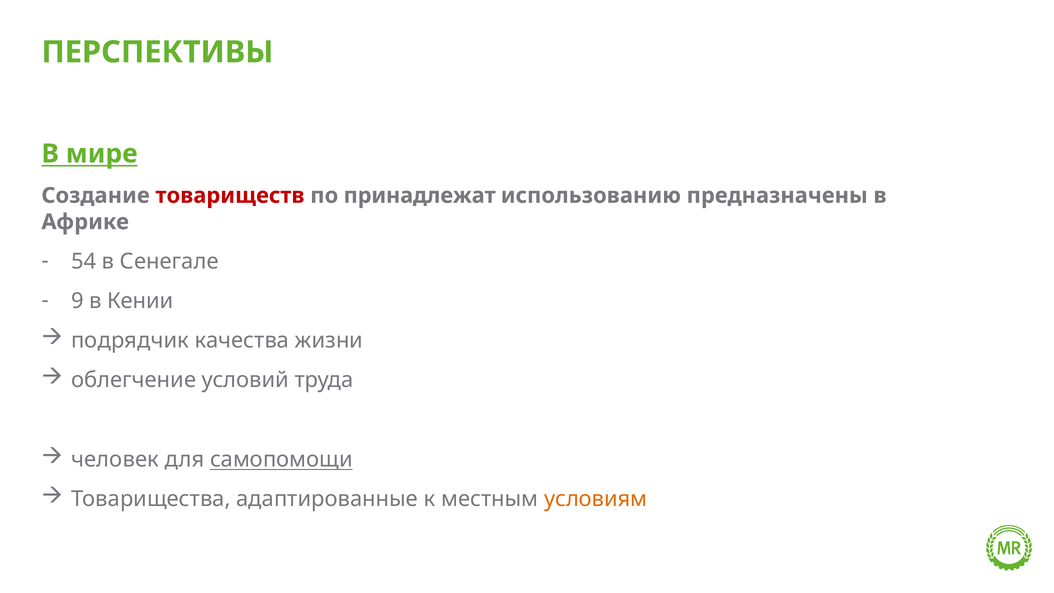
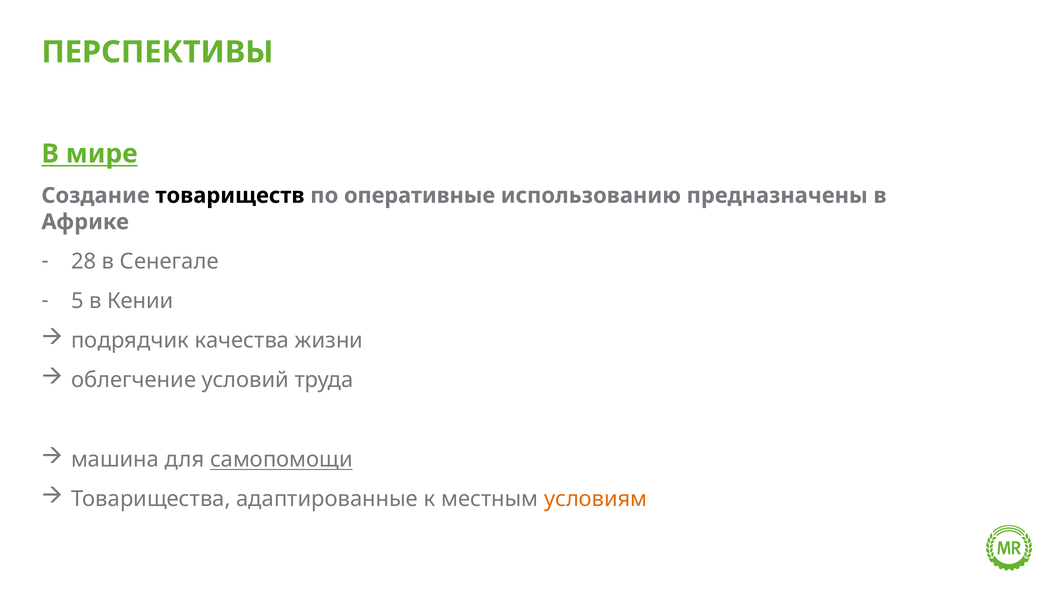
товариществ colour: red -> black
принадлежат: принадлежат -> оперативные
54: 54 -> 28
9: 9 -> 5
человек: человек -> машина
